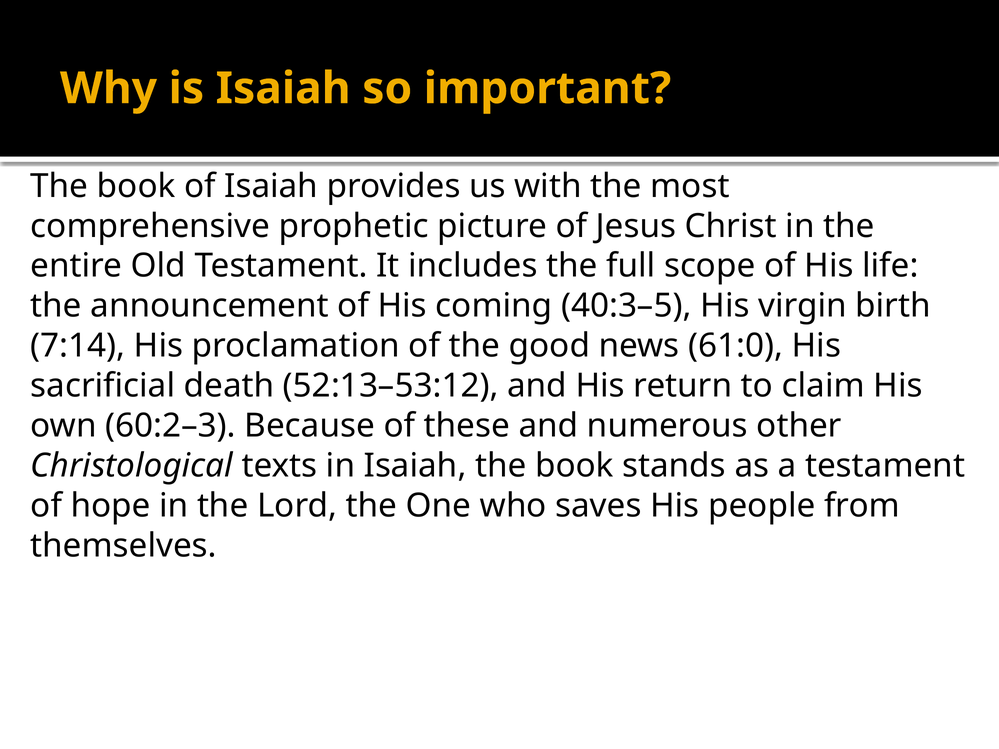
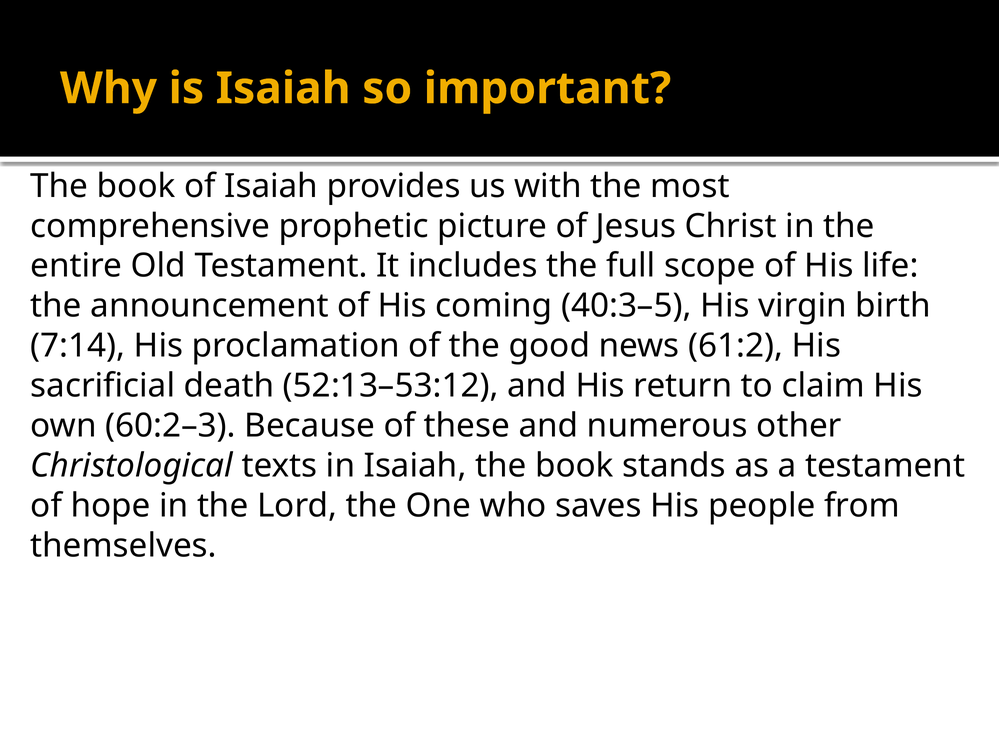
61:0: 61:0 -> 61:2
